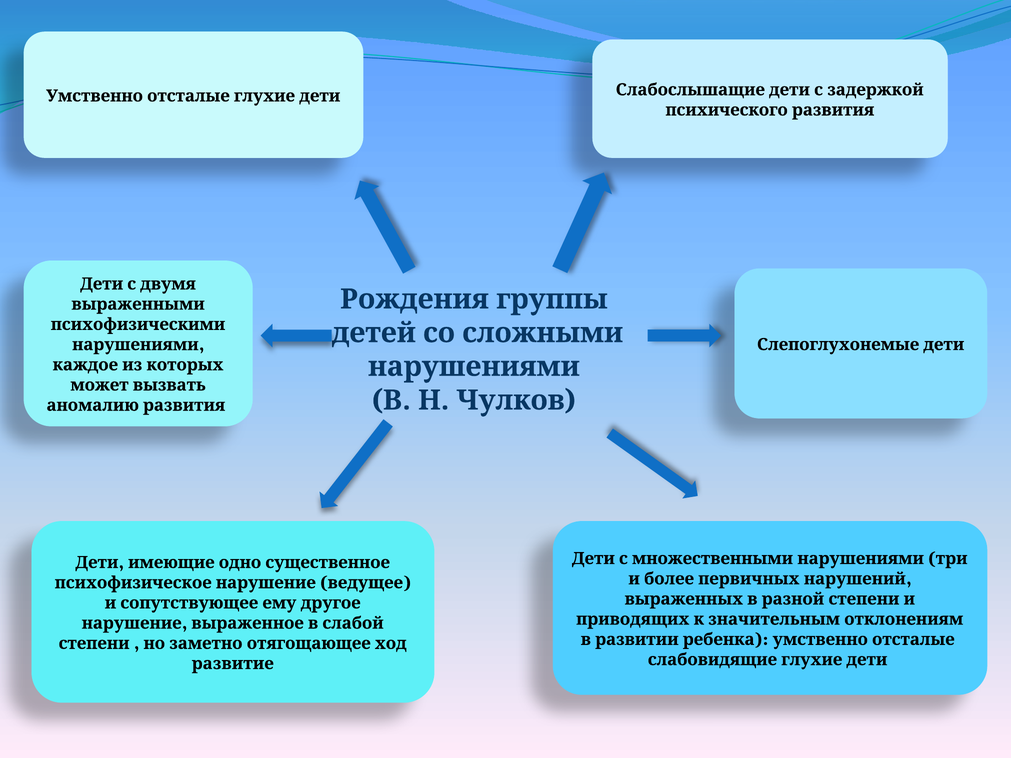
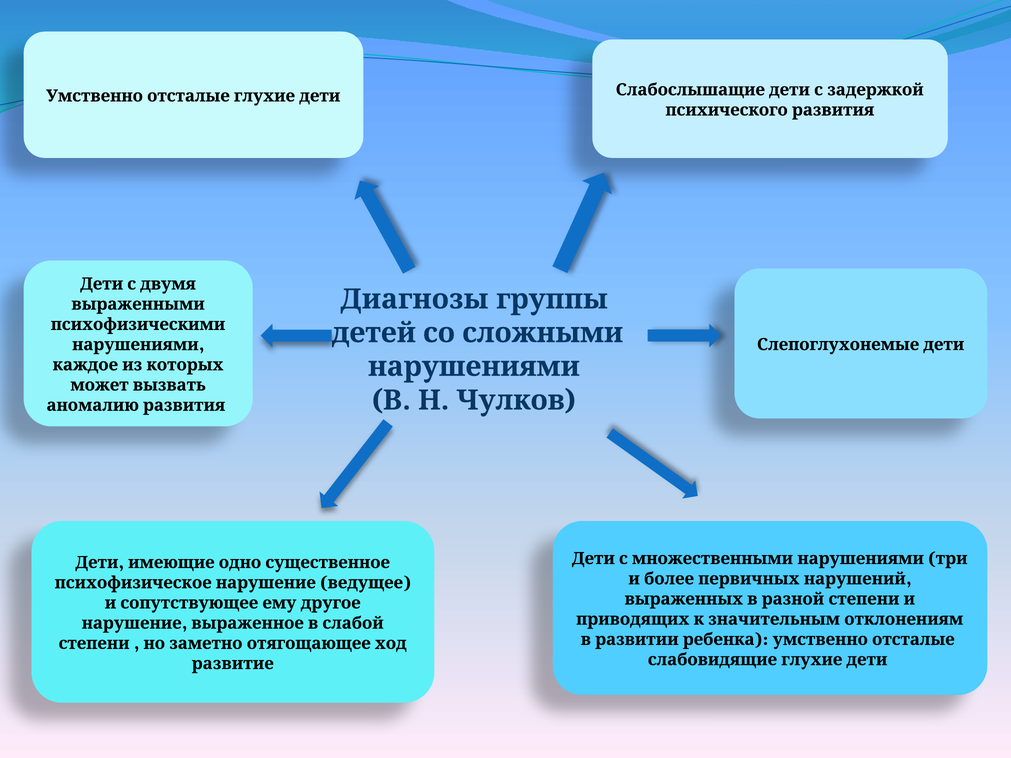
Рождения: Рождения -> Диагнозы
